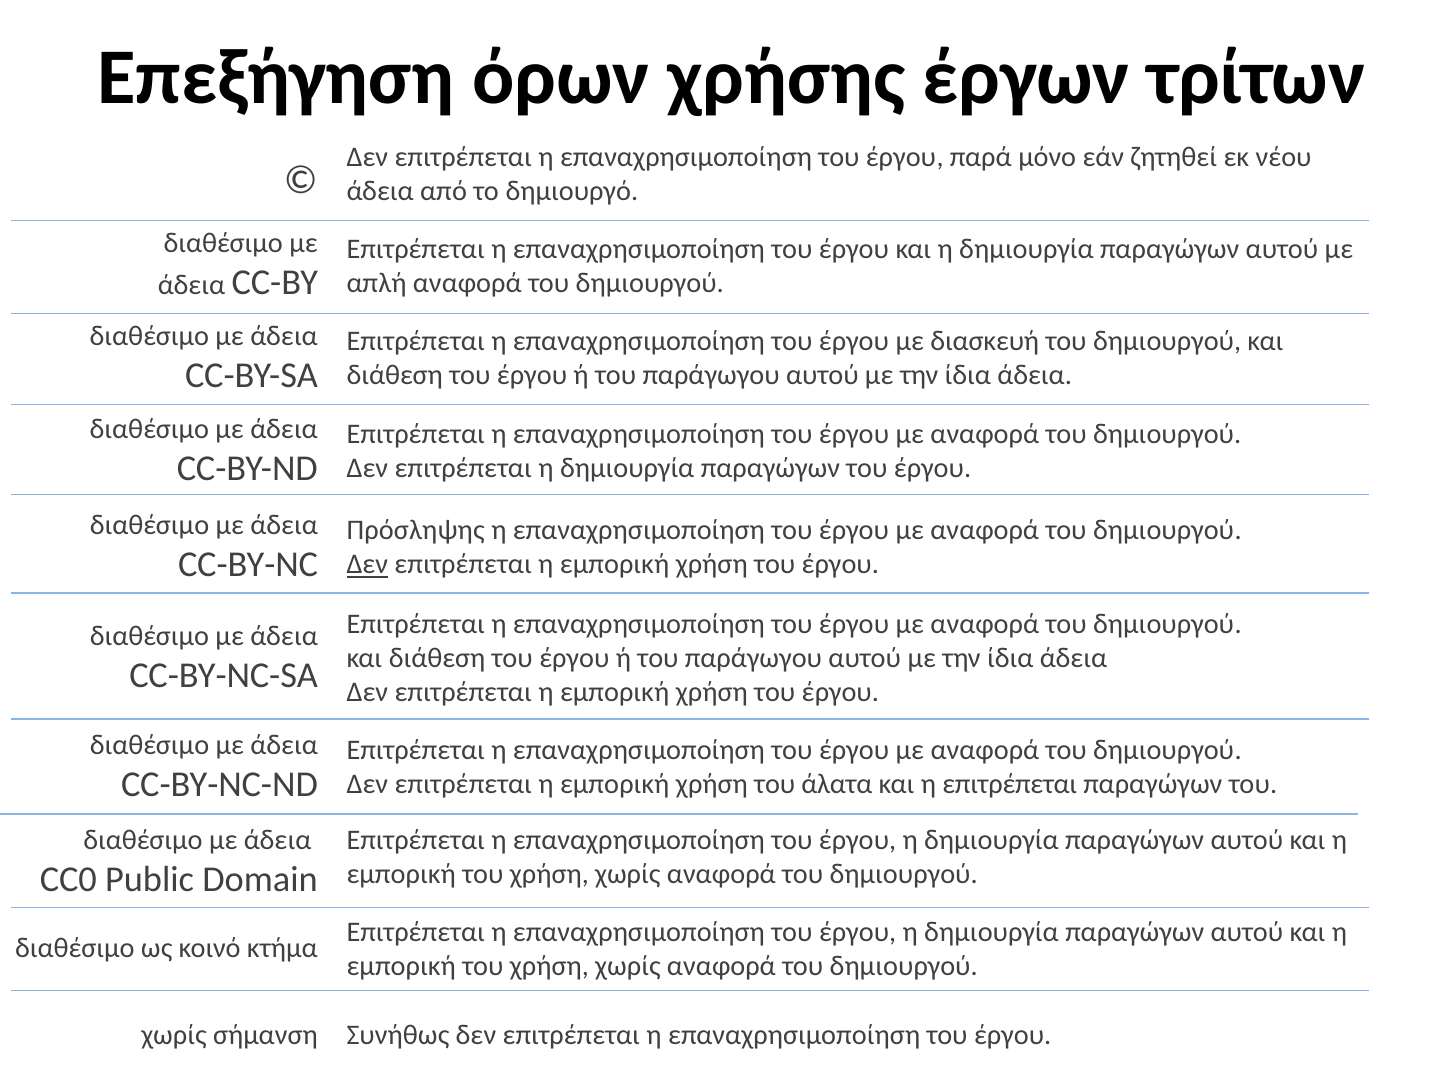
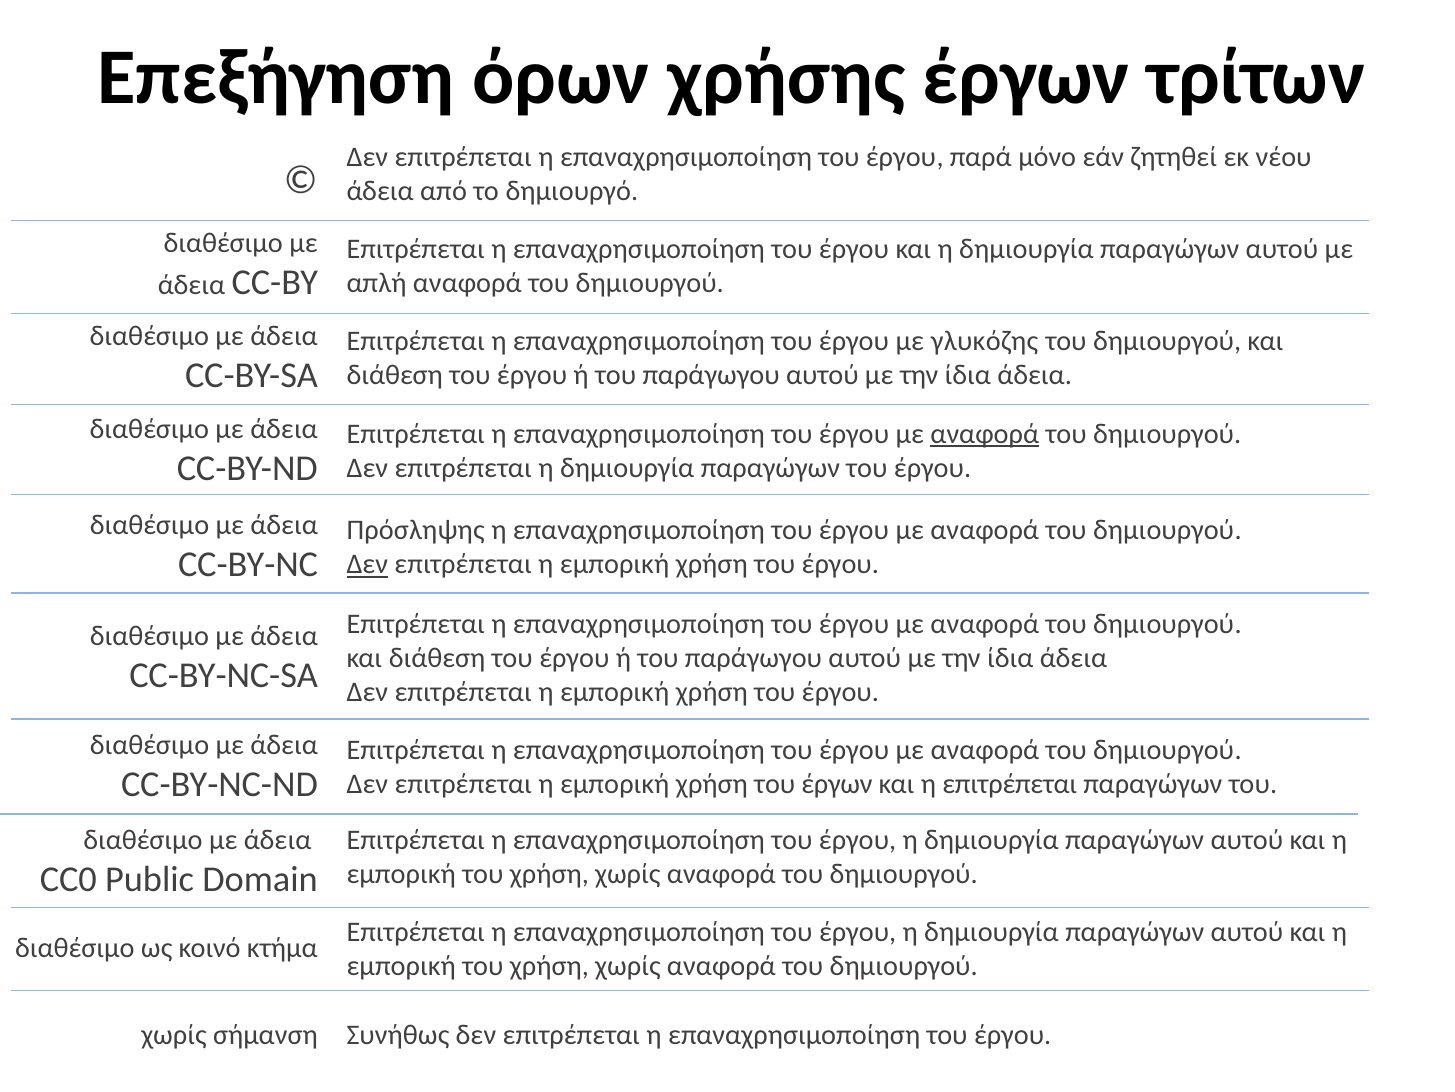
διασκευή: διασκευή -> γλυκόζης
αναφορά at (985, 434) underline: none -> present
του άλατα: άλατα -> έργων
